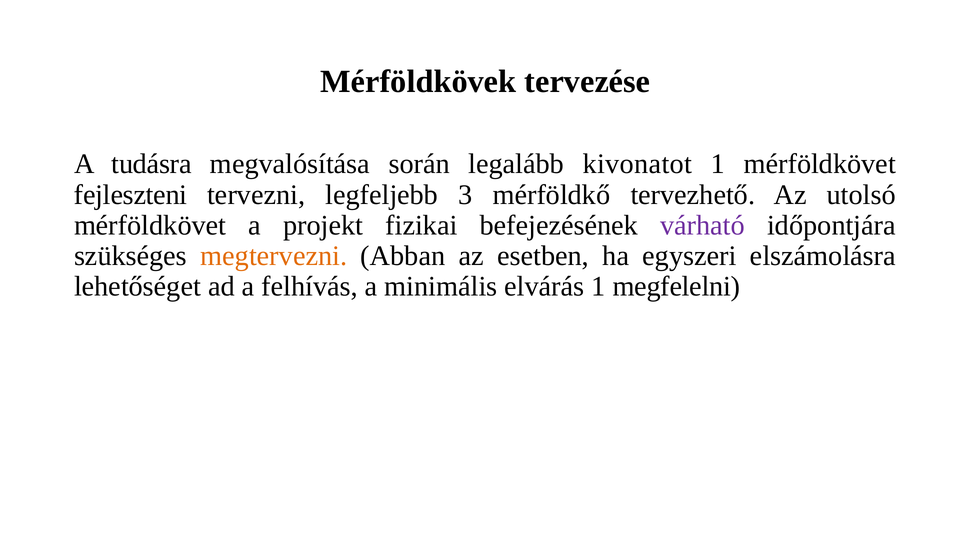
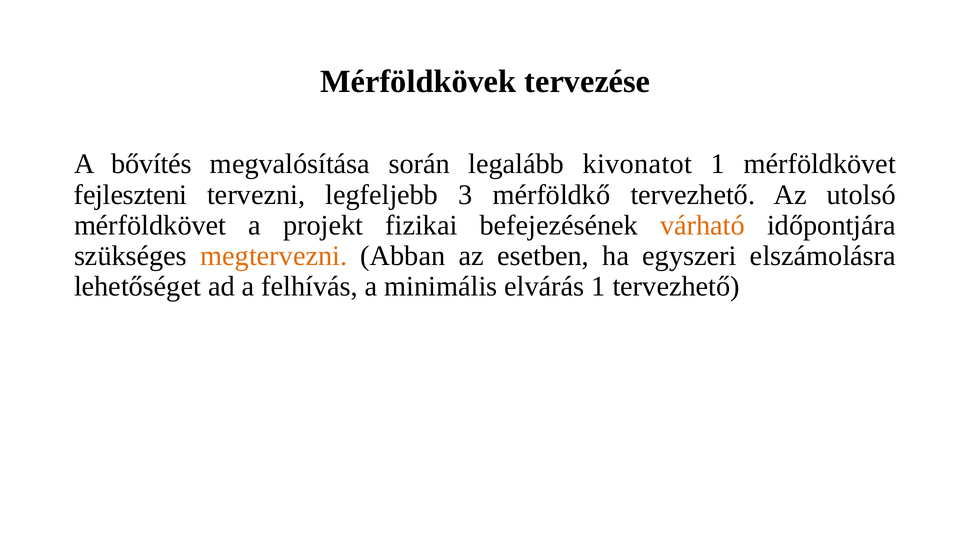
tudásra: tudásra -> bővítés
várható colour: purple -> orange
1 megfelelni: megfelelni -> tervezhető
